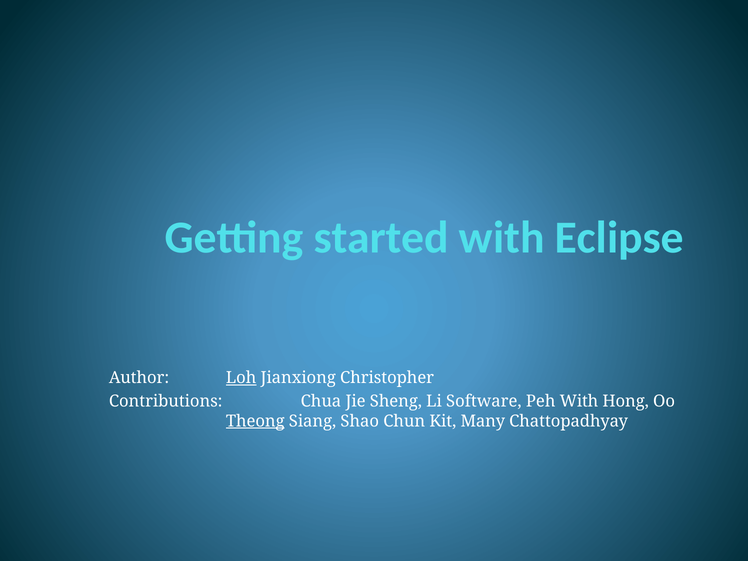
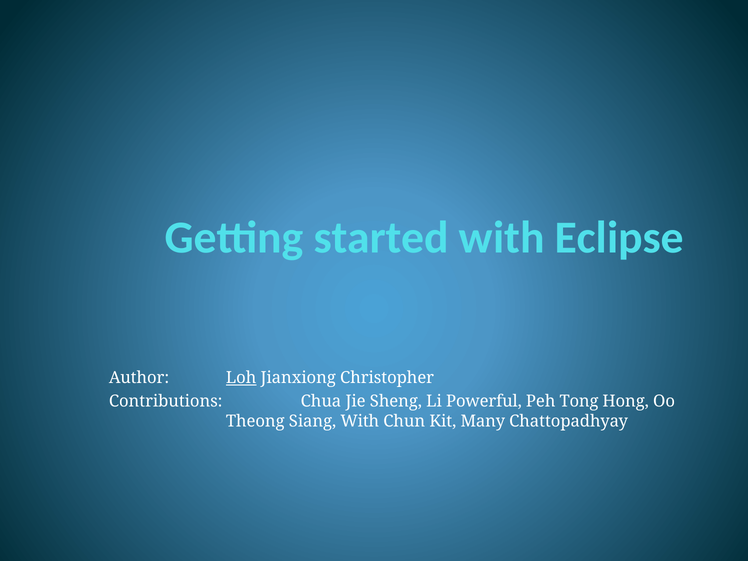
Software: Software -> Powerful
Peh With: With -> Tong
Theong underline: present -> none
Siang Shao: Shao -> With
